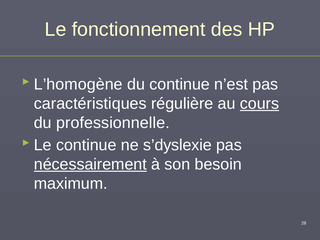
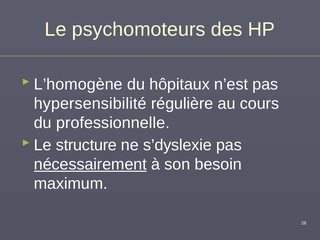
fonctionnement: fonctionnement -> psychomoteurs
du continue: continue -> hôpitaux
caractéristiques: caractéristiques -> hypersensibilité
cours underline: present -> none
Le continue: continue -> structure
